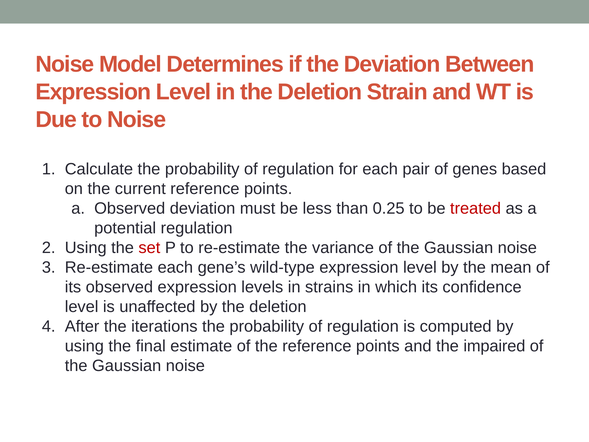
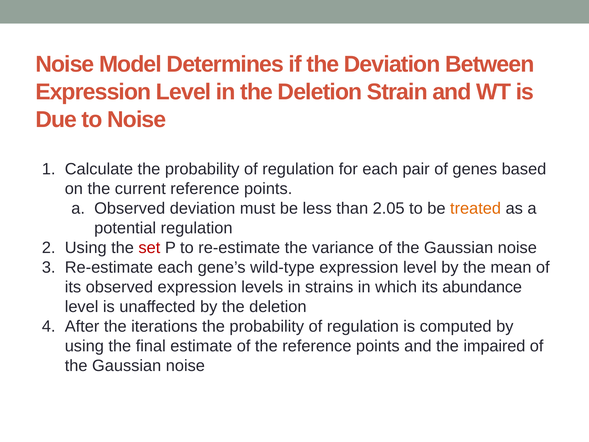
0.25: 0.25 -> 2.05
treated colour: red -> orange
confidence: confidence -> abundance
